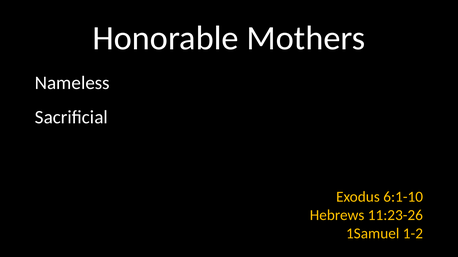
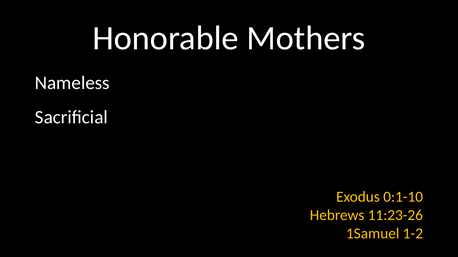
6:1-10: 6:1-10 -> 0:1-10
